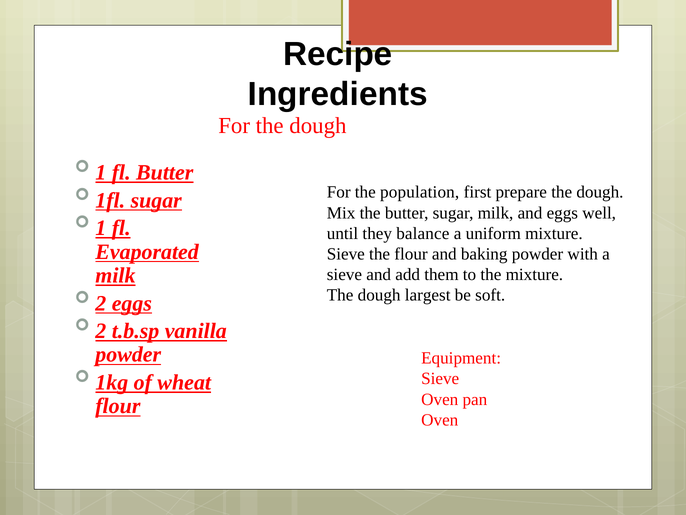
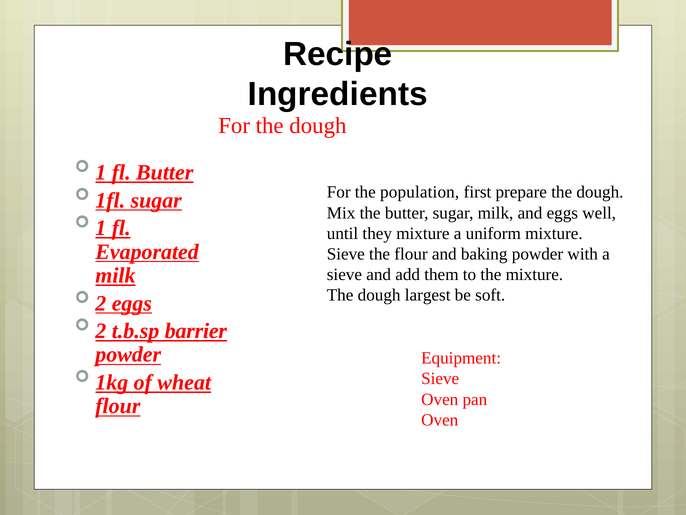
they balance: balance -> mixture
vanilla: vanilla -> barrier
